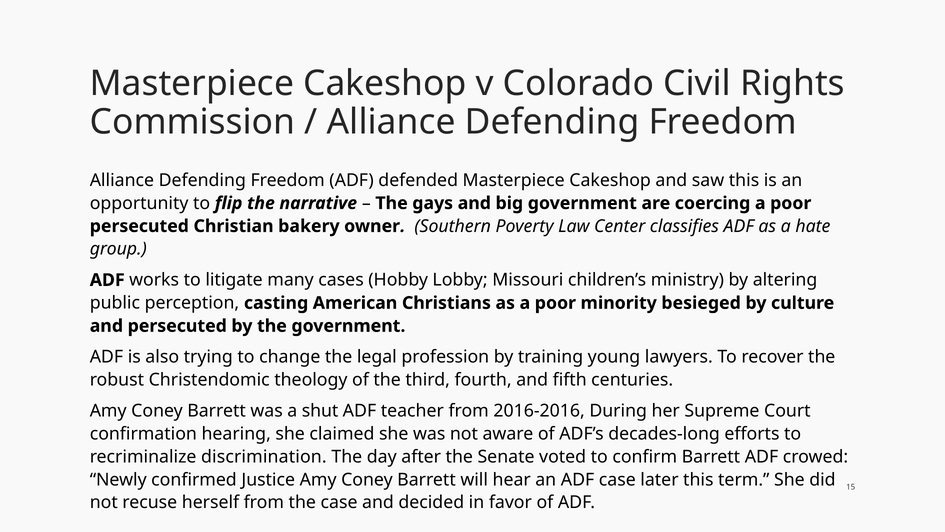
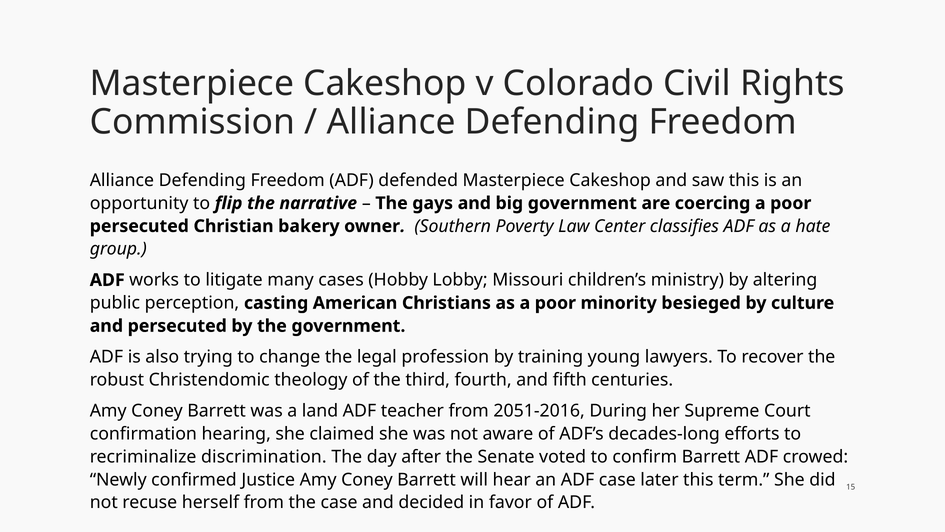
shut: shut -> land
2016-2016: 2016-2016 -> 2051-2016
